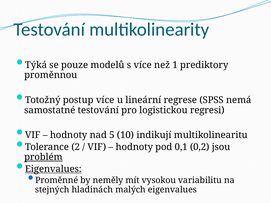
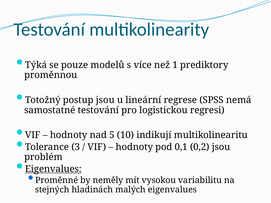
postup více: více -> jsou
2: 2 -> 3
problém underline: present -> none
